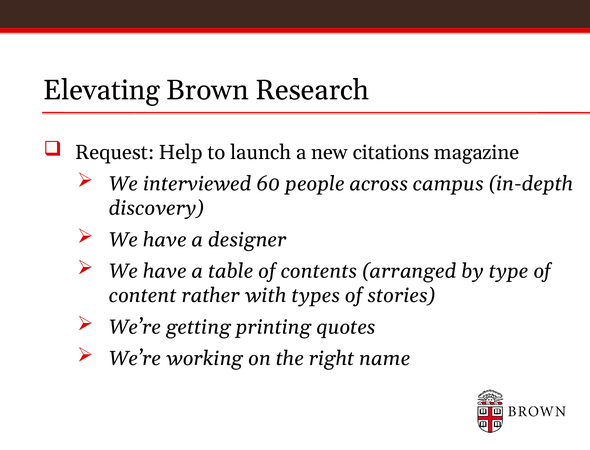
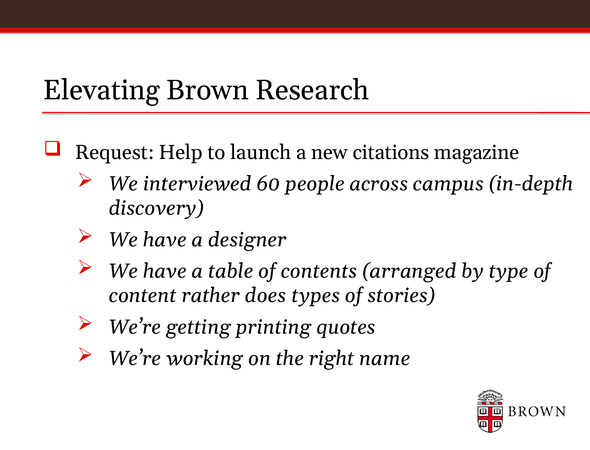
with: with -> does
